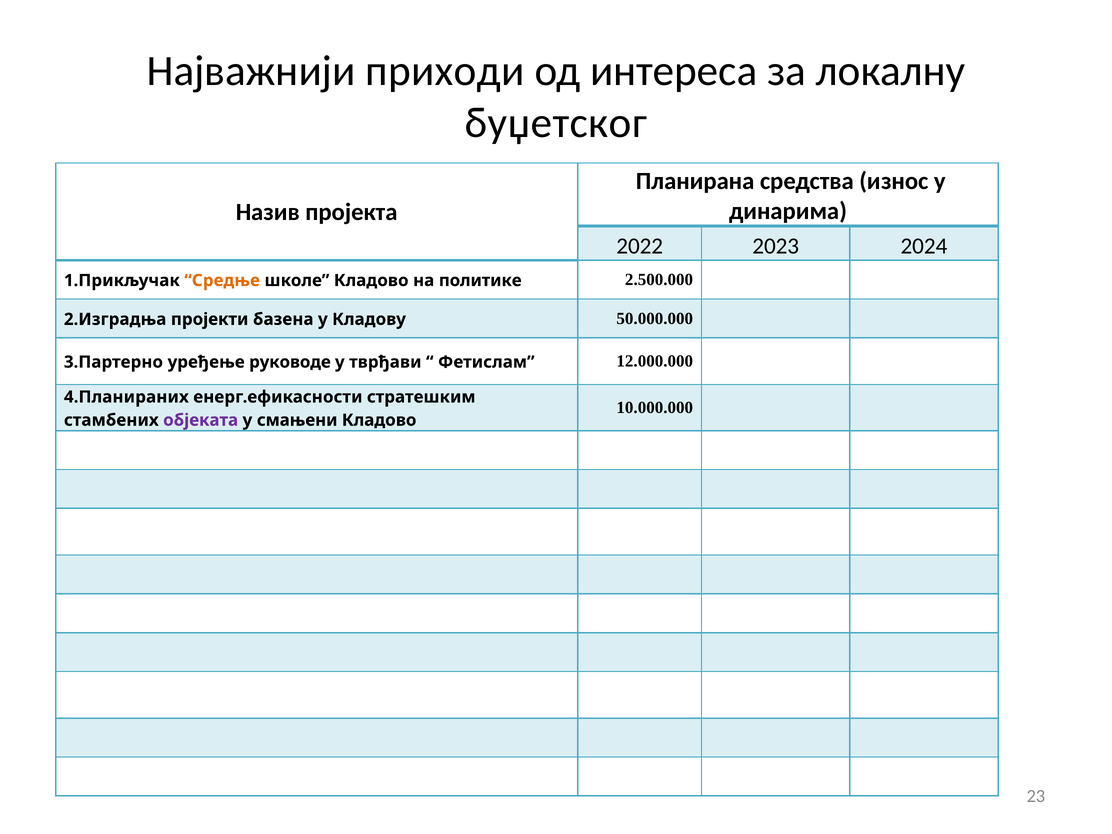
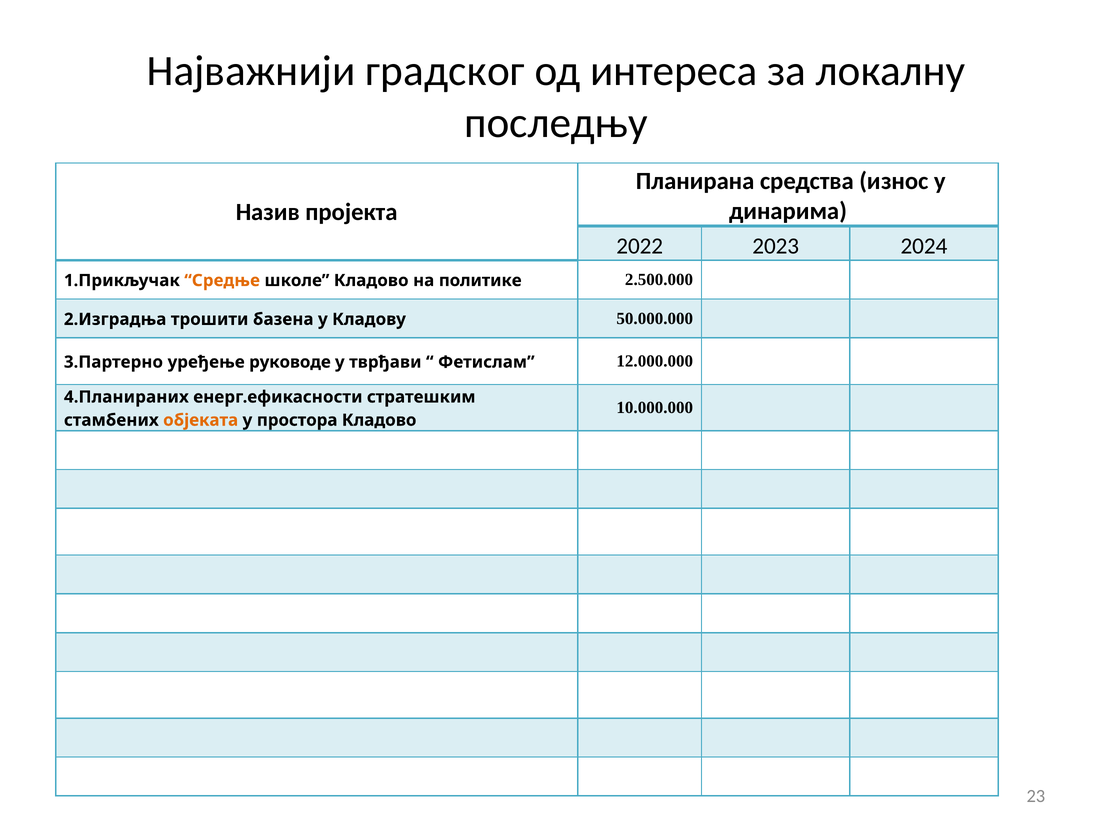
приходи: приходи -> градског
буџетског: буџетског -> последњу
пројекти: пројекти -> трошити
објеката colour: purple -> orange
смањени: смањени -> простора
